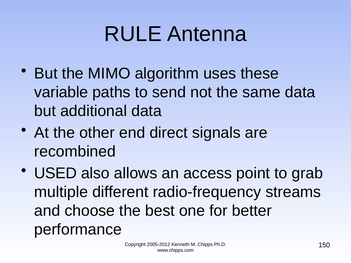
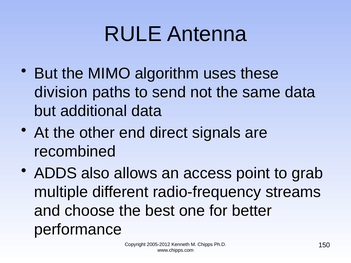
variable: variable -> division
USED: USED -> ADDS
